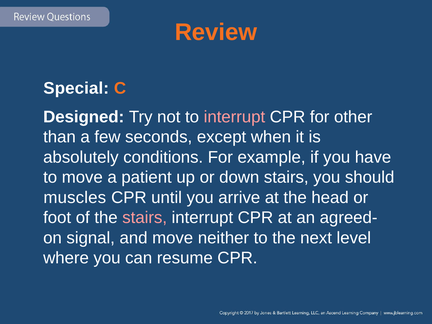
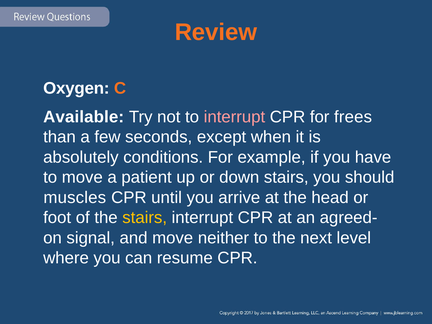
Special: Special -> Oxygen
Designed: Designed -> Available
other: other -> frees
stairs at (145, 218) colour: pink -> yellow
